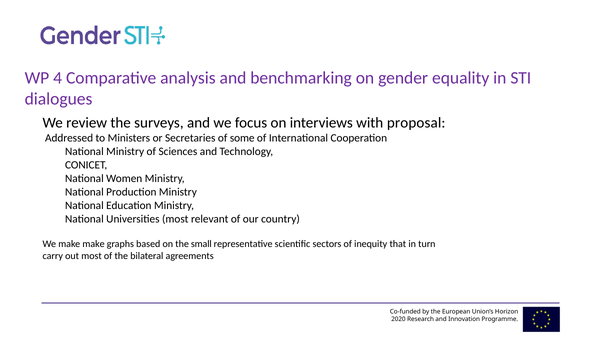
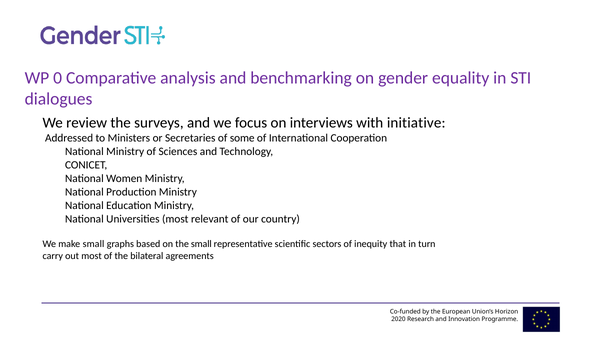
4: 4 -> 0
proposal: proposal -> initiative
make make: make -> small
